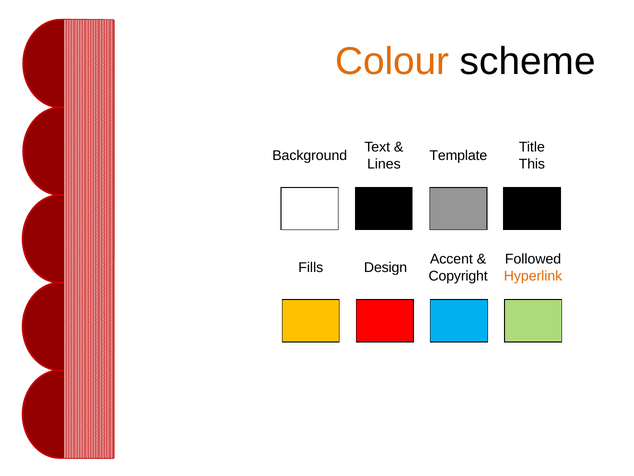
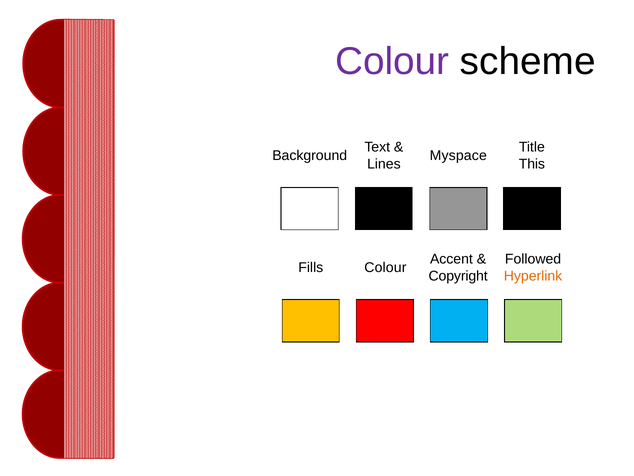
Colour at (392, 61) colour: orange -> purple
Template: Template -> Myspace
Fills Design: Design -> Colour
